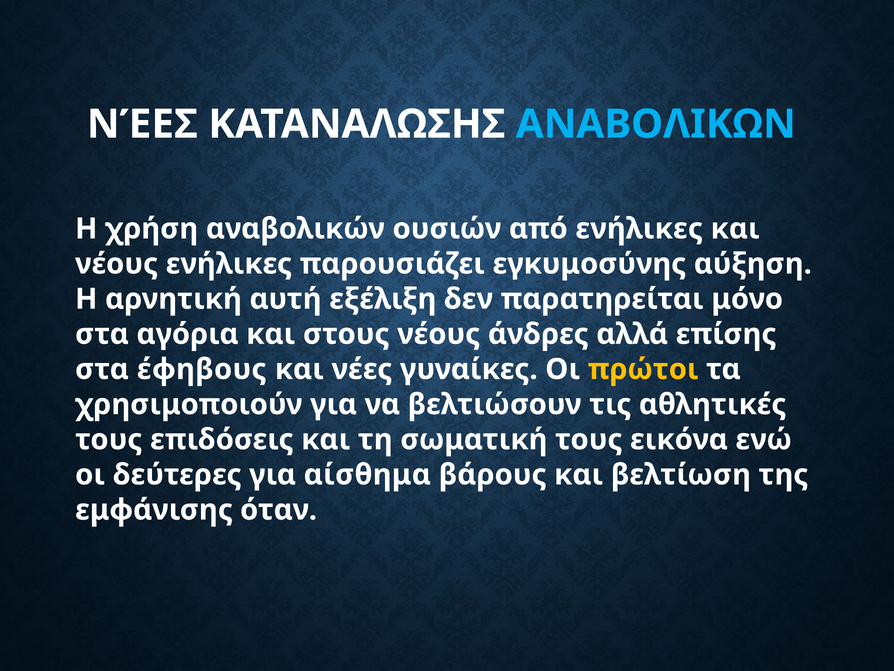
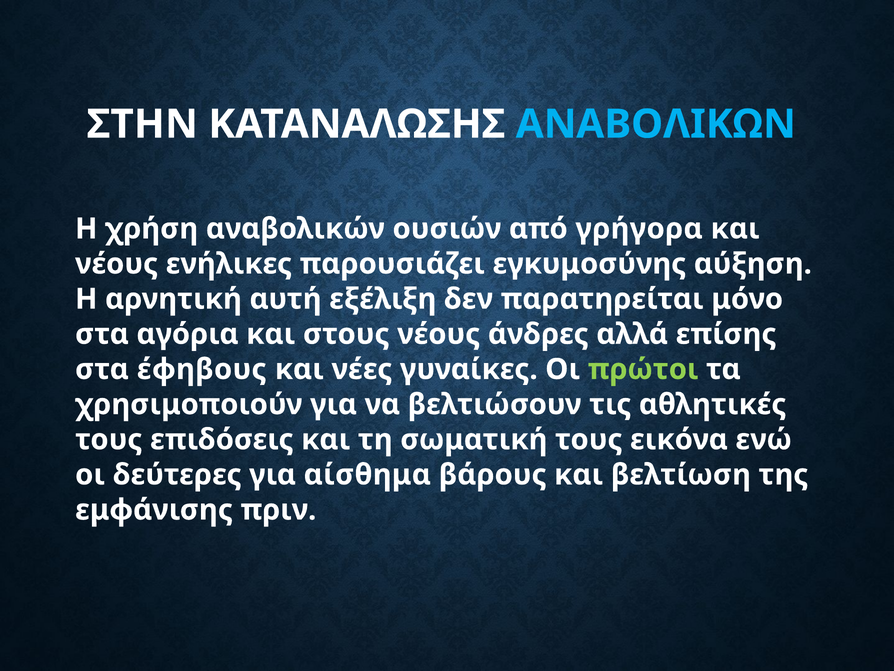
ΝΈΕΣ at (142, 124): ΝΈΕΣ -> ΣΤΗΝ
από ενήλικες: ενήλικες -> γρήγορα
πρώτοι colour: yellow -> light green
όταν: όταν -> πριν
